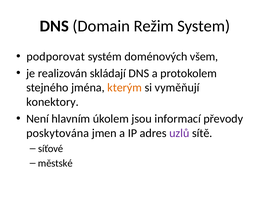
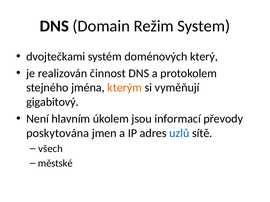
podporovat: podporovat -> dvojtečkami
všem: všem -> který
skládají: skládají -> činnost
konektory: konektory -> gigabitový
uzlů colour: purple -> blue
síťové: síťové -> všech
